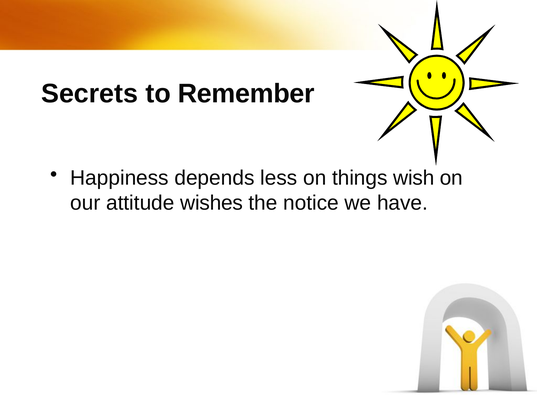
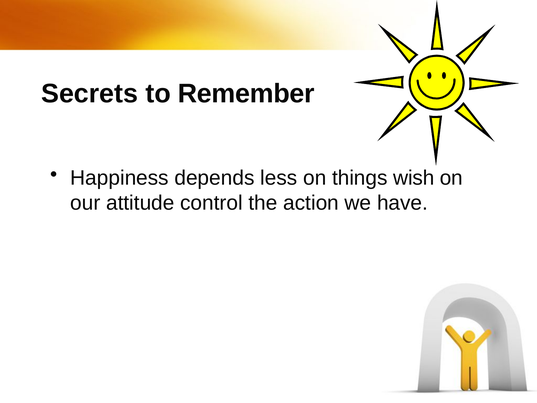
wishes: wishes -> control
notice: notice -> action
